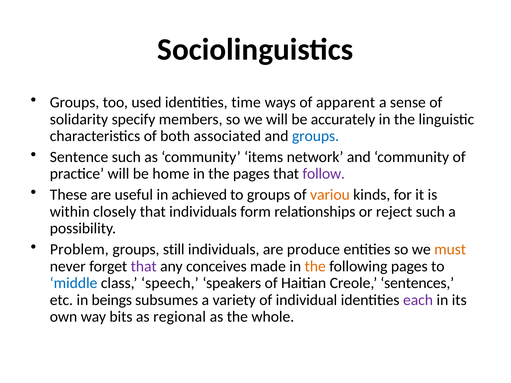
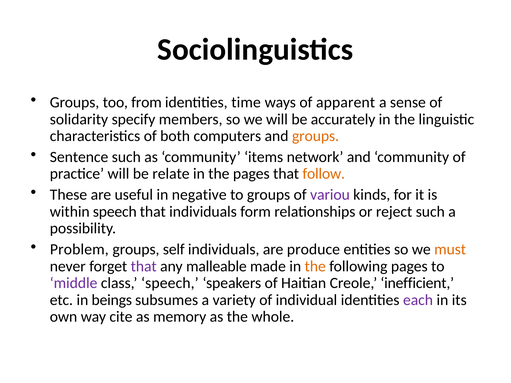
used: used -> from
associated: associated -> computers
groups at (315, 136) colour: blue -> orange
home: home -> relate
follow colour: purple -> orange
achieved: achieved -> negative
variou colour: orange -> purple
within closely: closely -> speech
still: still -> self
conceives: conceives -> malleable
middle colour: blue -> purple
sentences: sentences -> inefficient
bits: bits -> cite
regional: regional -> memory
